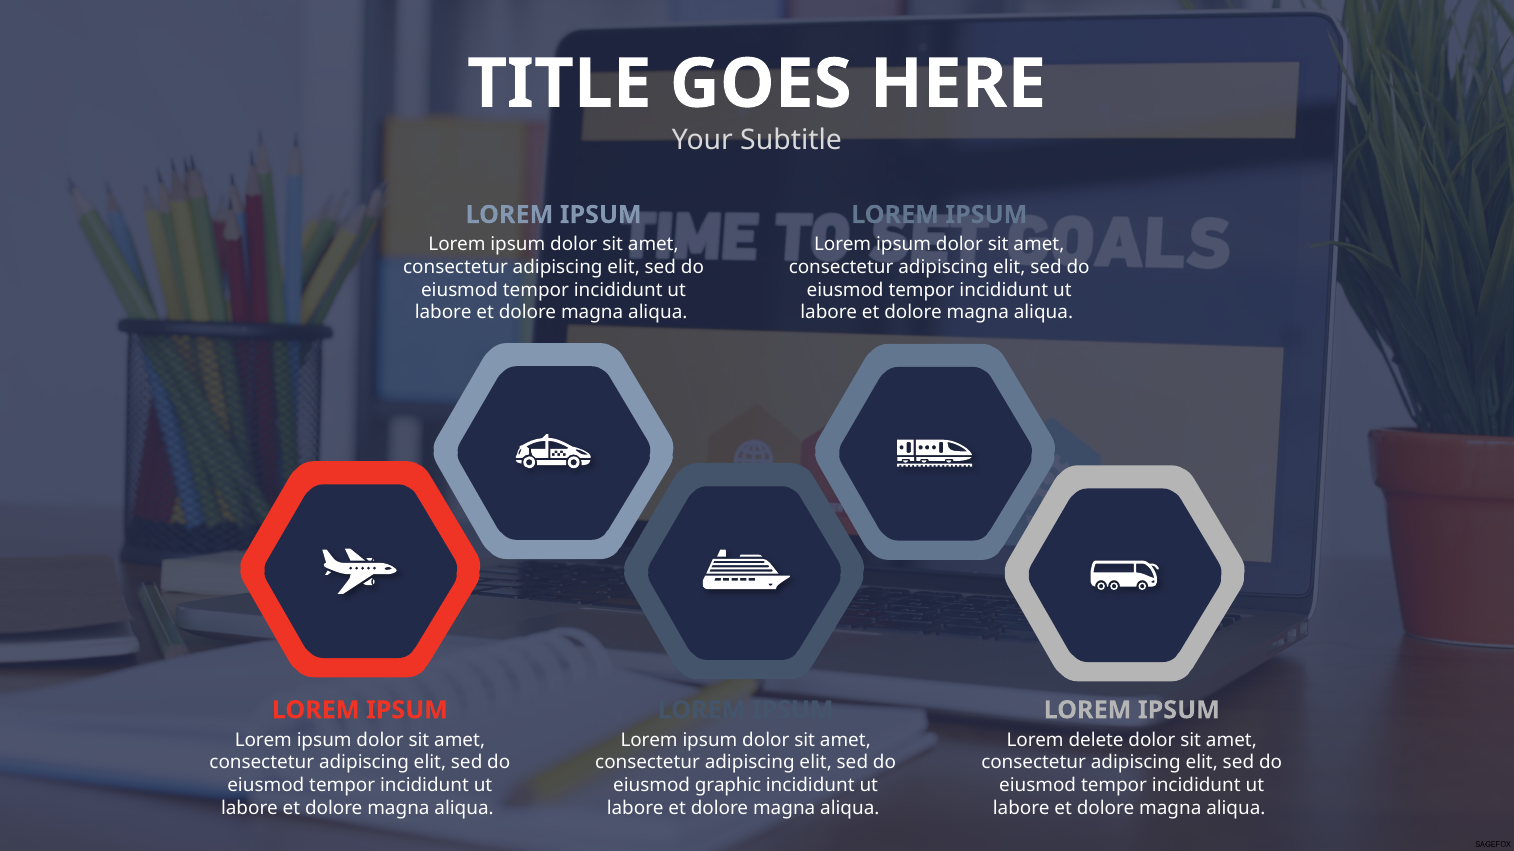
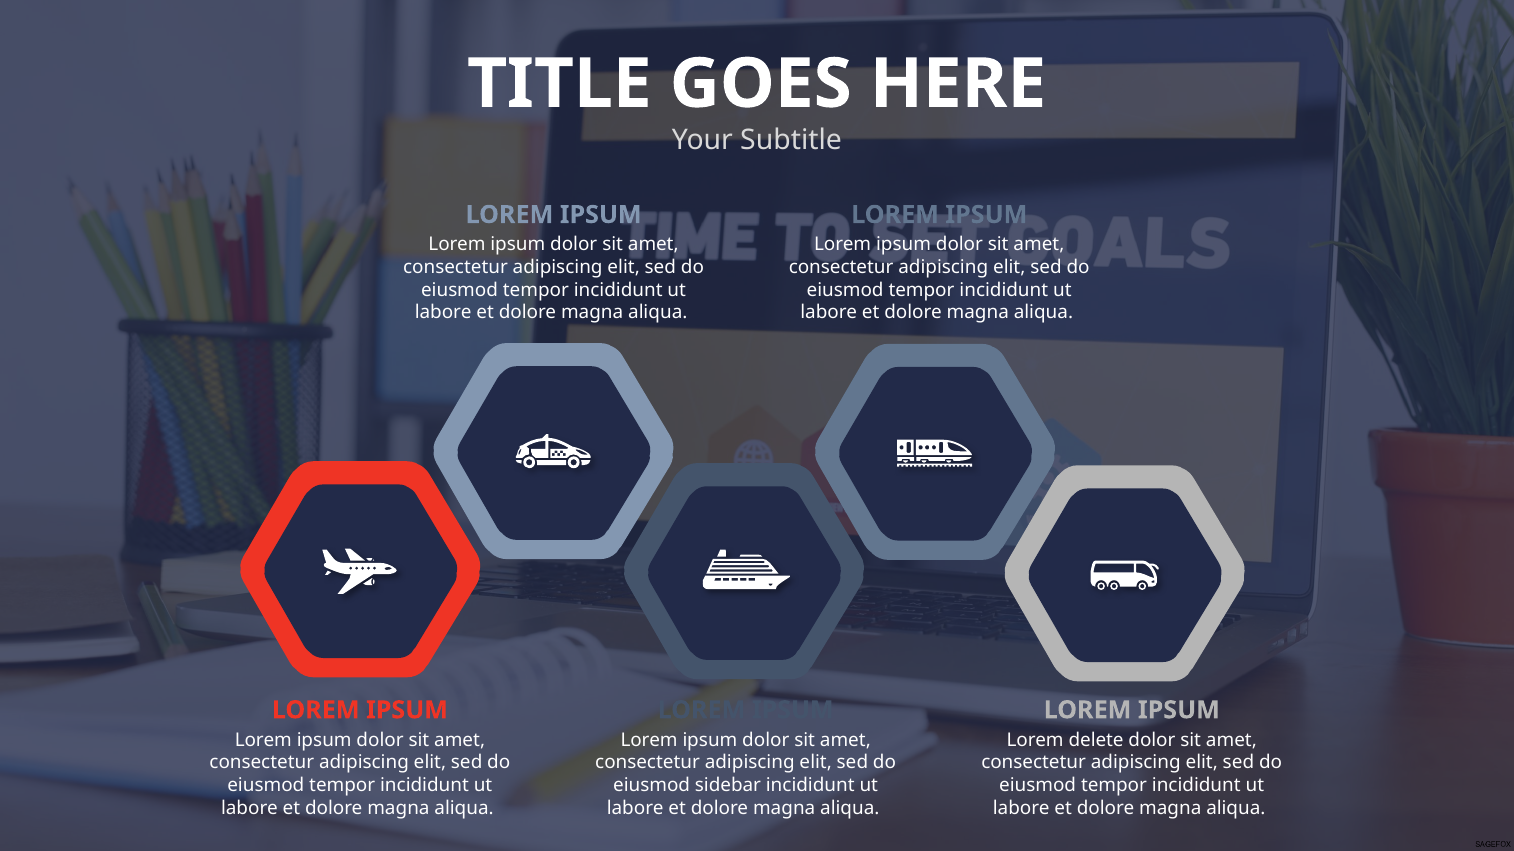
graphic: graphic -> sidebar
